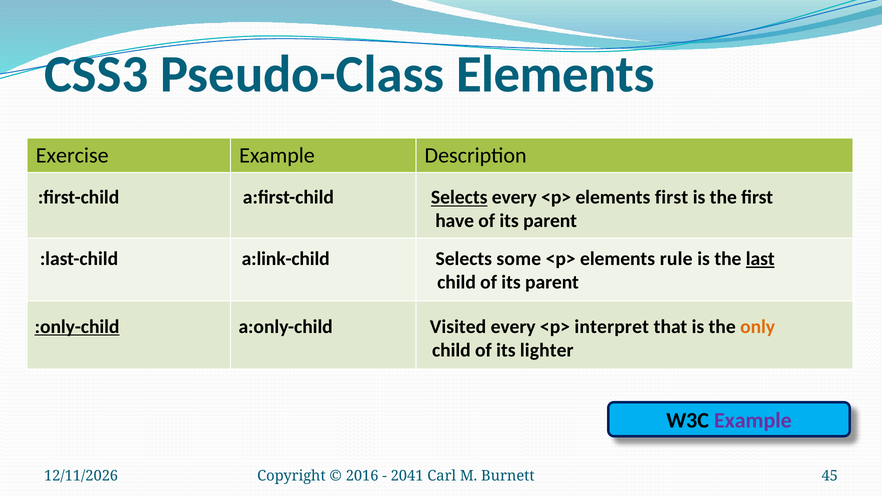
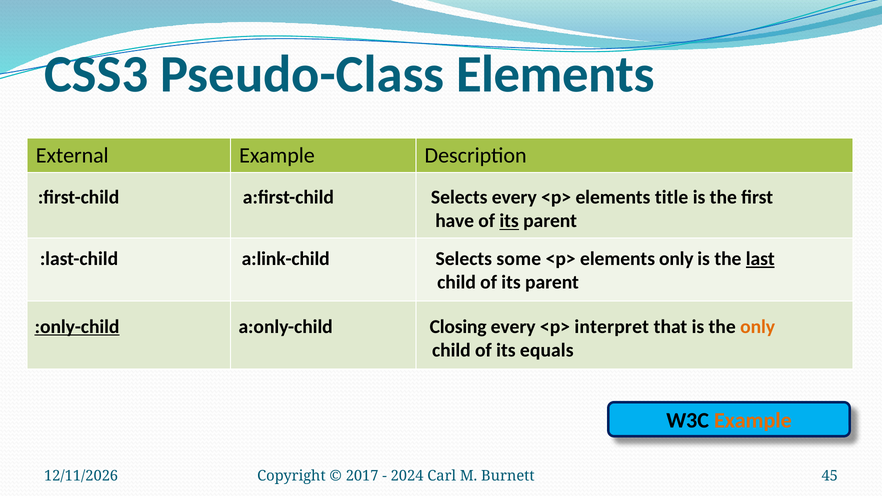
Exercise: Exercise -> External
Selects at (459, 198) underline: present -> none
elements first: first -> title
its at (509, 221) underline: none -> present
elements rule: rule -> only
Visited: Visited -> Closing
lighter: lighter -> equals
Example at (753, 421) colour: purple -> orange
2016: 2016 -> 2017
2041: 2041 -> 2024
